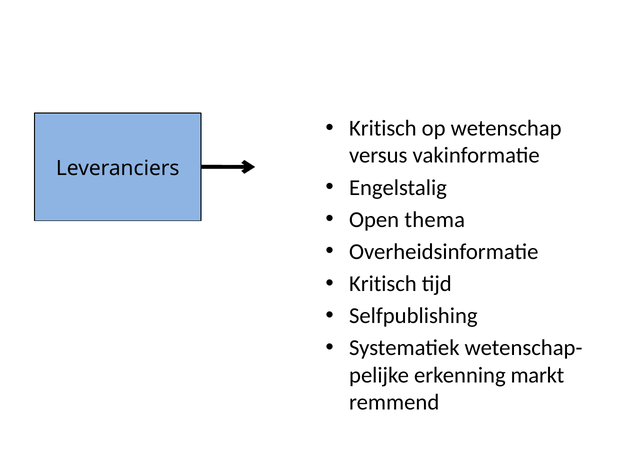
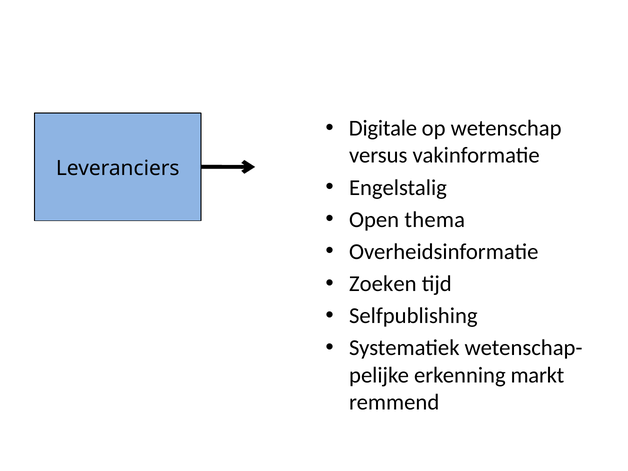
Kritisch at (383, 128): Kritisch -> Digitale
Kritisch at (383, 284): Kritisch -> Zoeken
